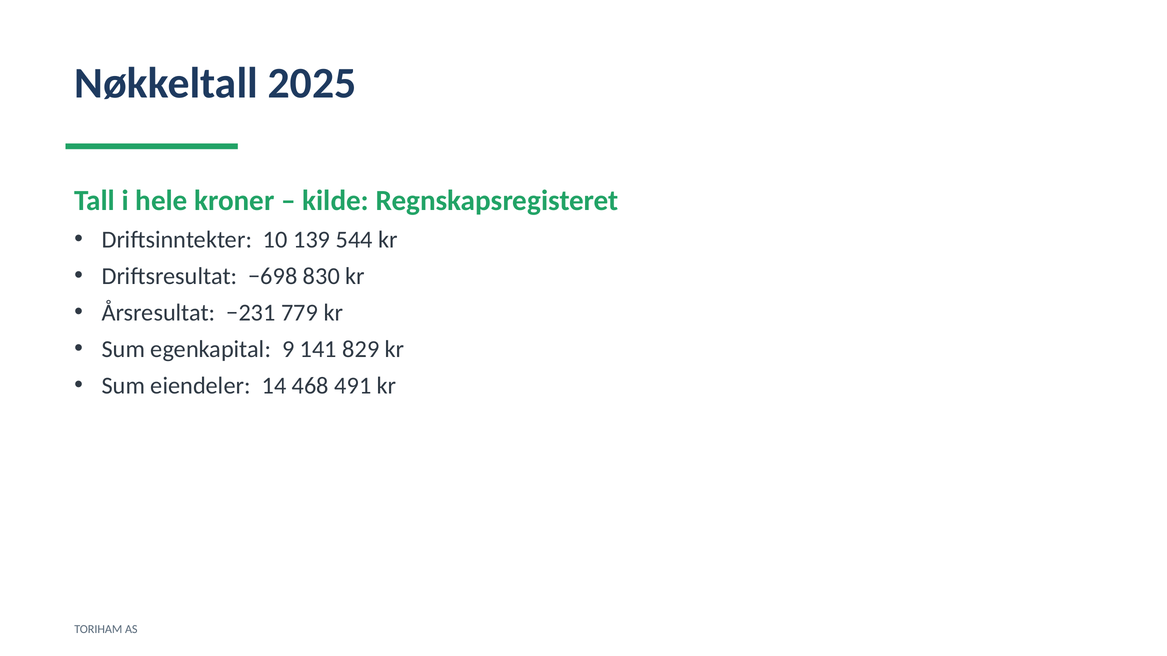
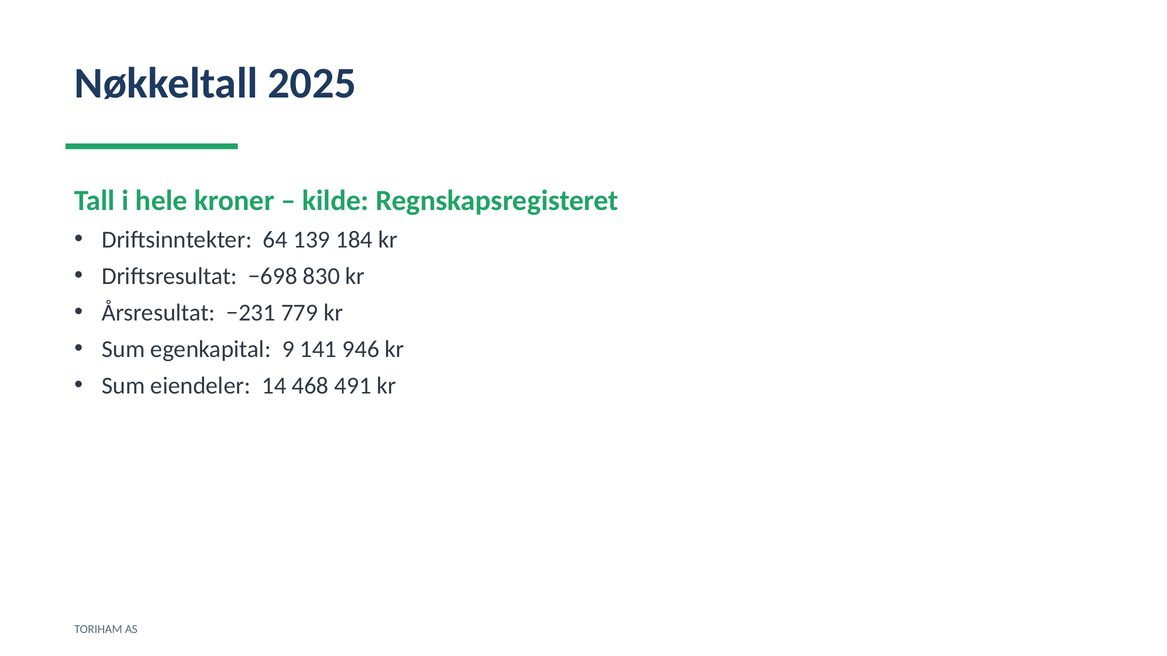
10: 10 -> 64
544: 544 -> 184
829: 829 -> 946
